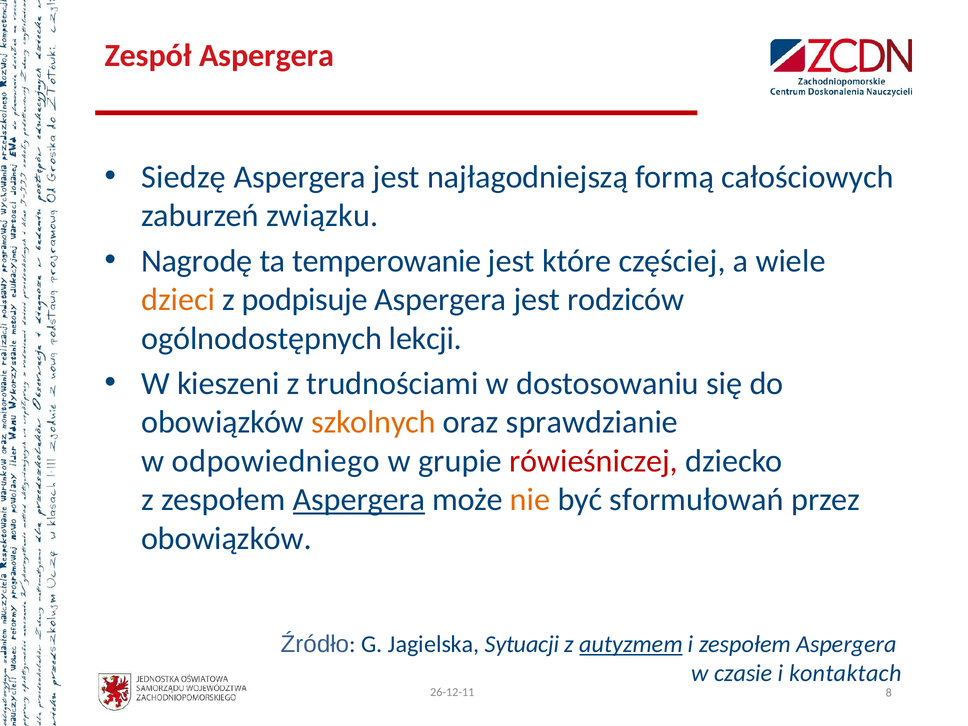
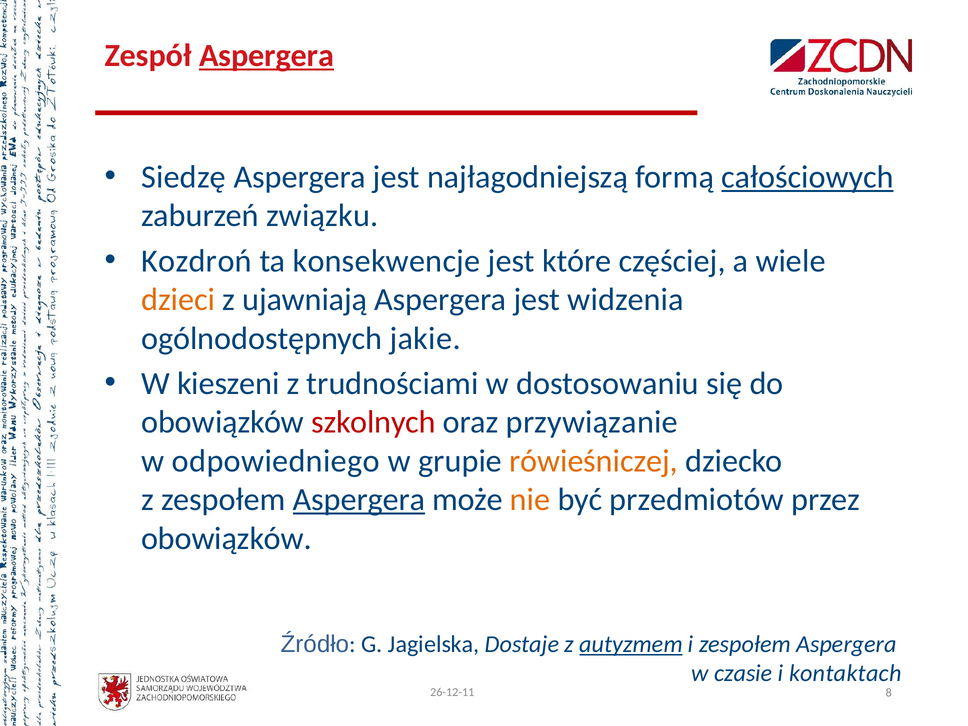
Aspergera at (267, 55) underline: none -> present
całościowych underline: none -> present
Nagrodę: Nagrodę -> Kozdroń
temperowanie: temperowanie -> konsekwencje
podpisuje: podpisuje -> ujawniają
rodziców: rodziców -> widzenia
lekcji: lekcji -> jakie
szkolnych colour: orange -> red
sprawdzianie: sprawdzianie -> przywiązanie
rówieśniczej colour: red -> orange
sformułowań: sformułowań -> przedmiotów
Sytuacji: Sytuacji -> Dostaje
